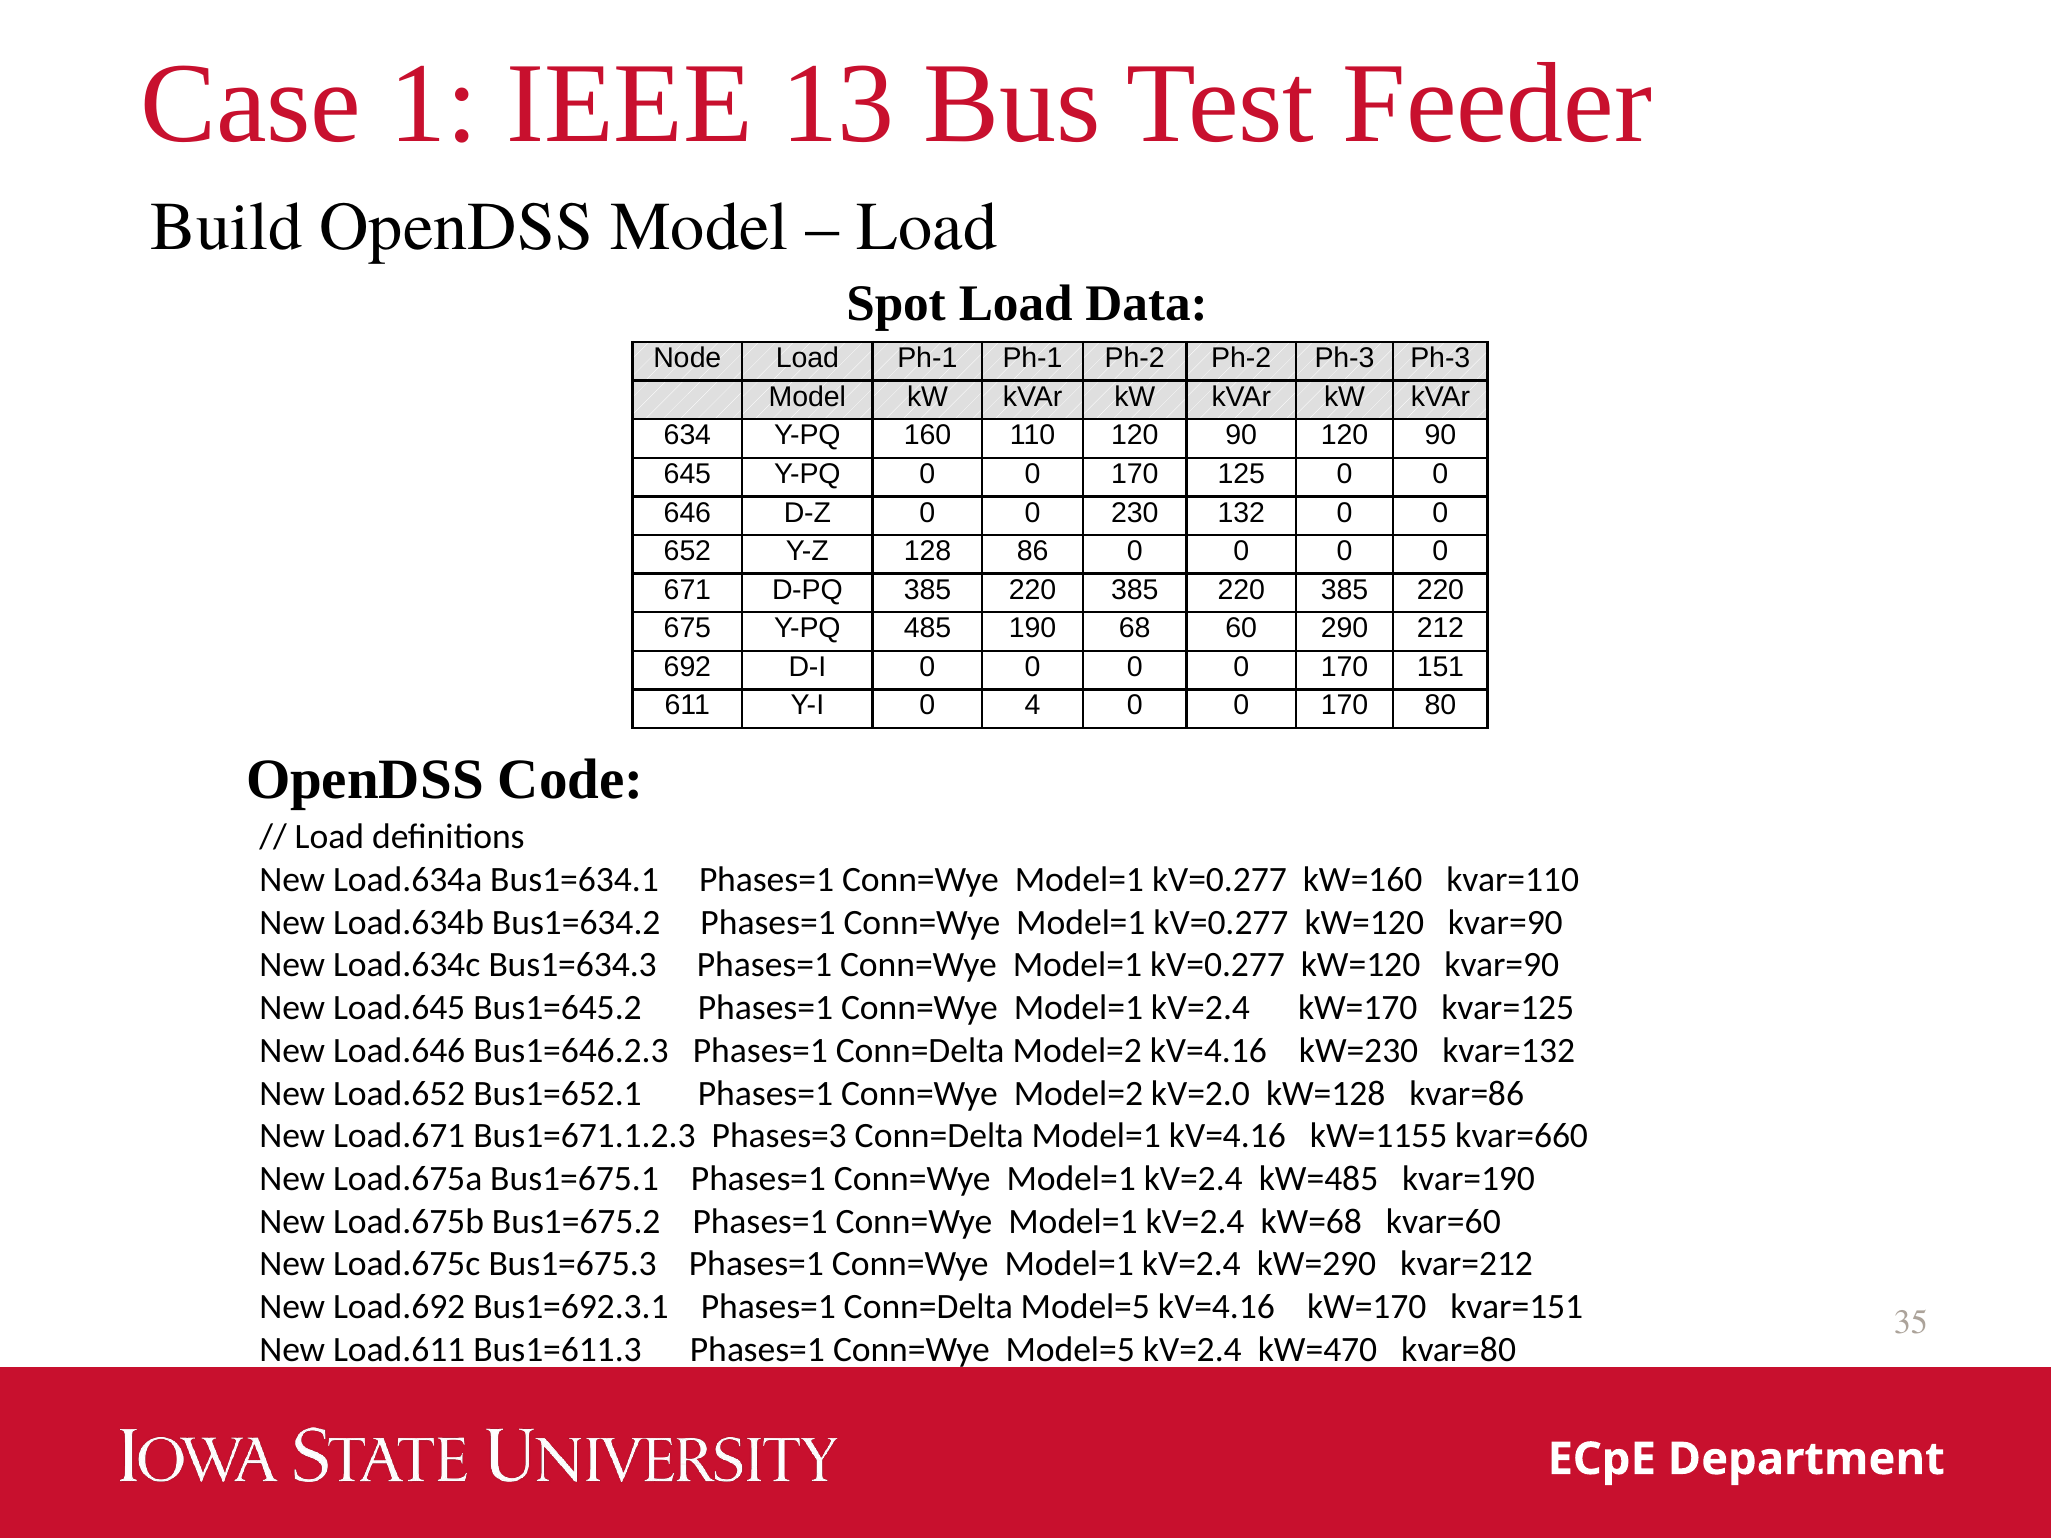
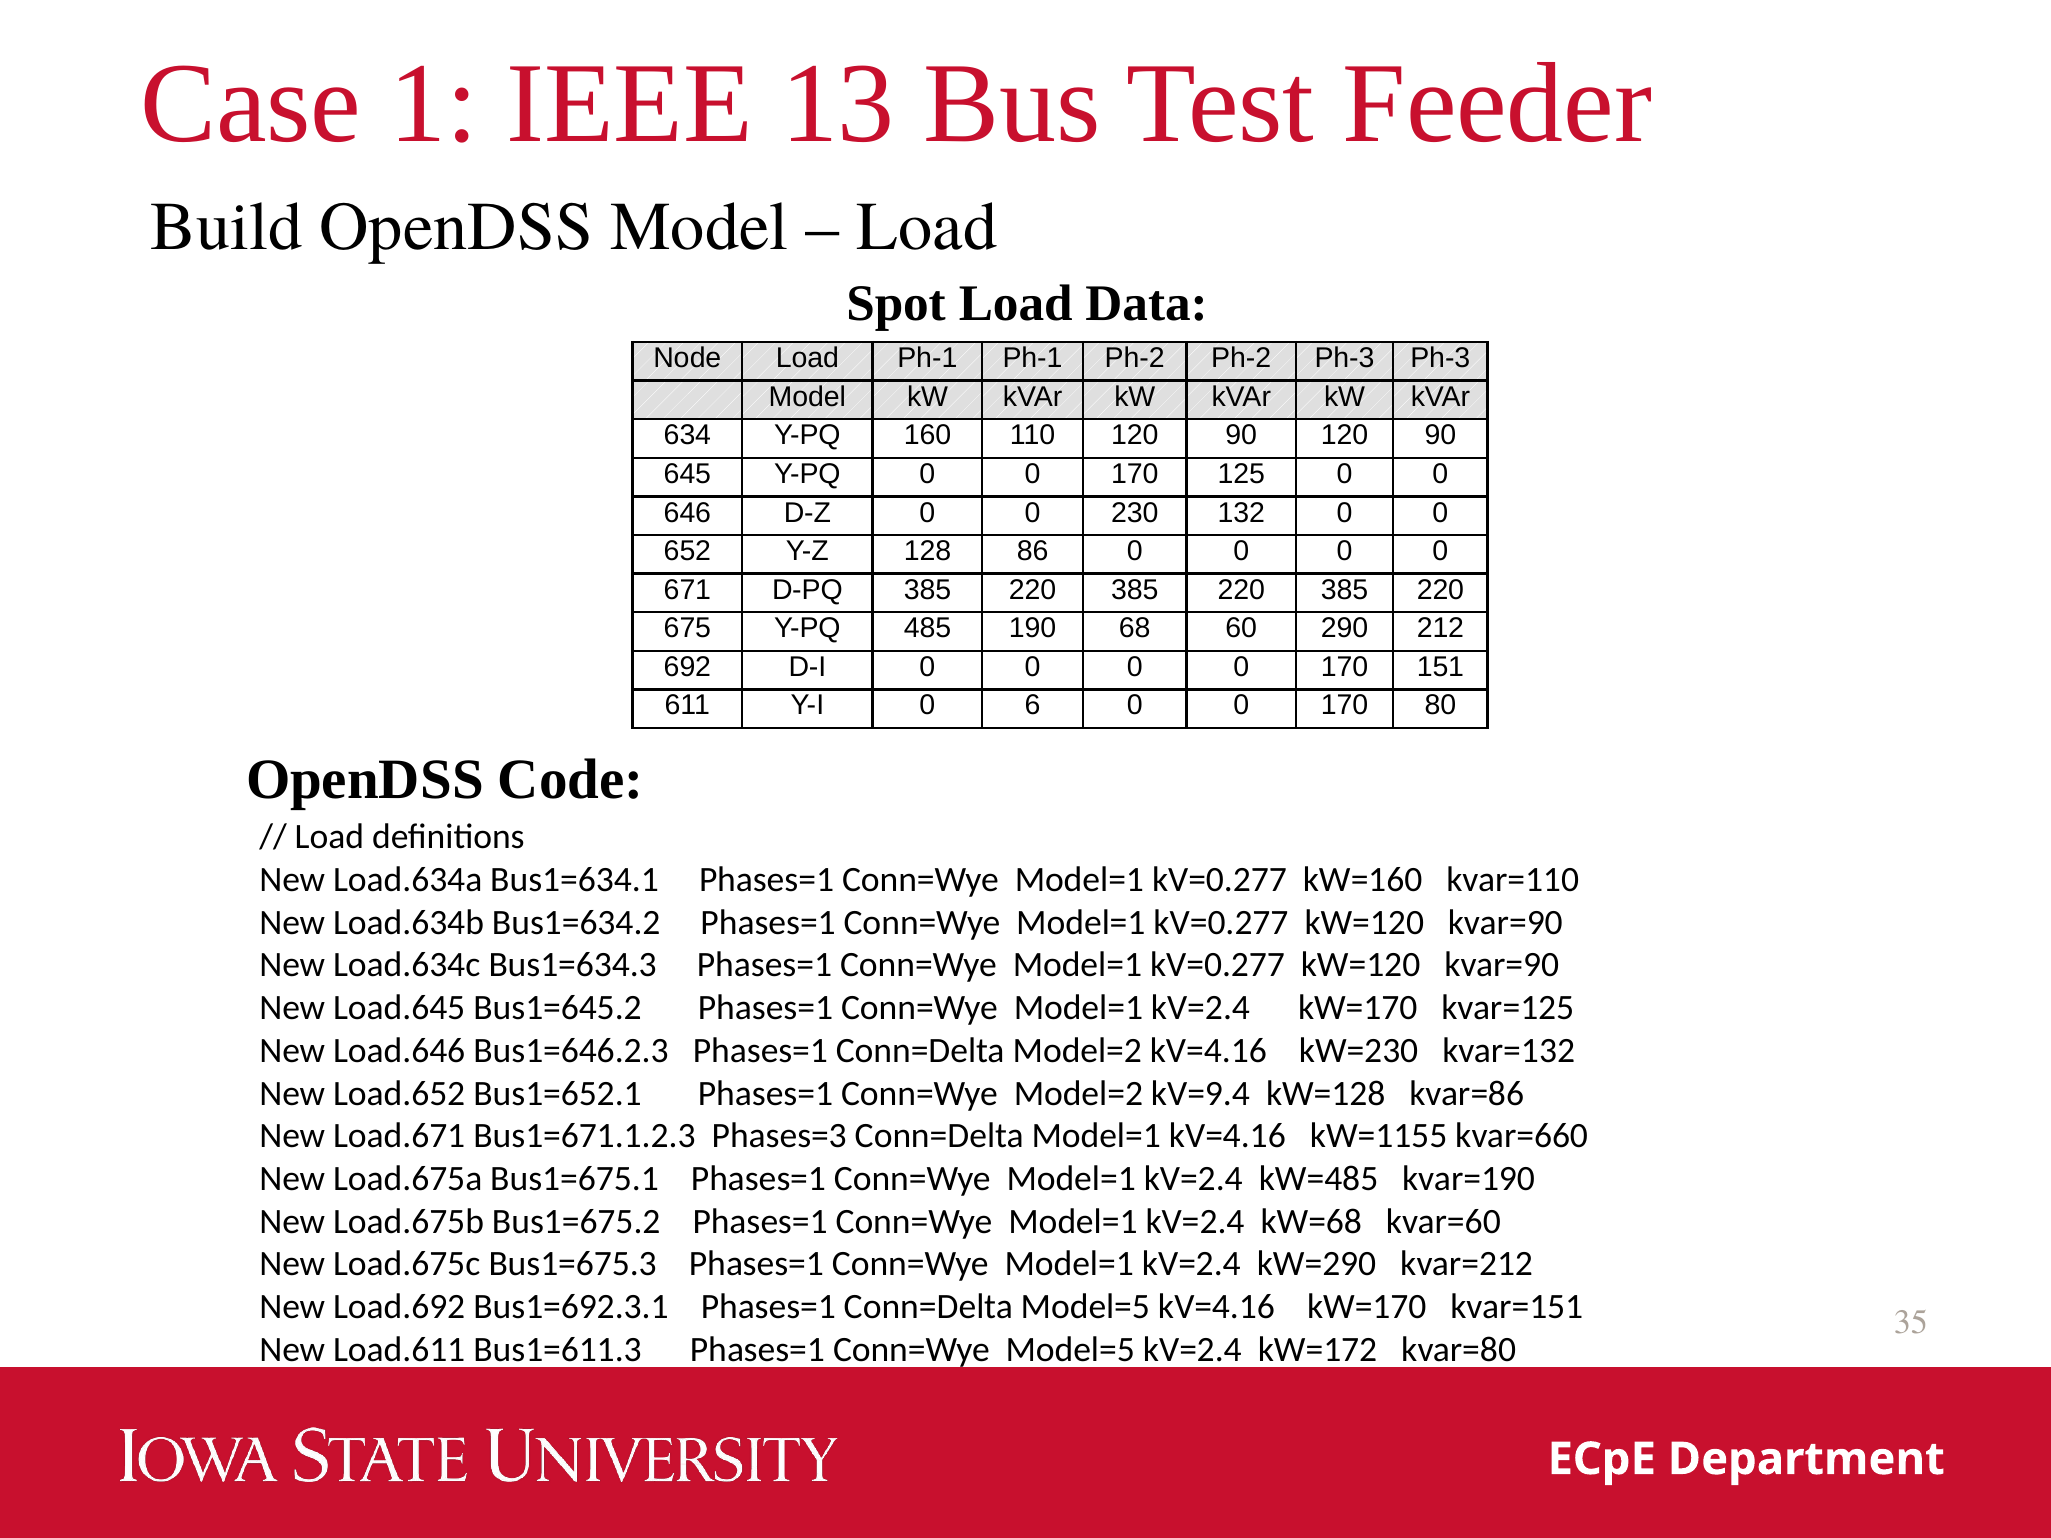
4: 4 -> 6
kV=2.0: kV=2.0 -> kV=9.4
kW=470: kW=470 -> kW=172
